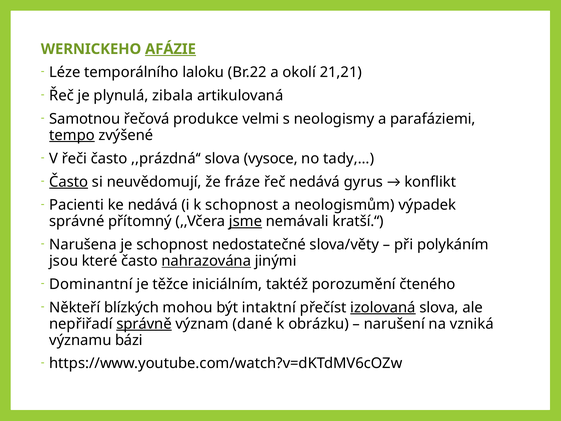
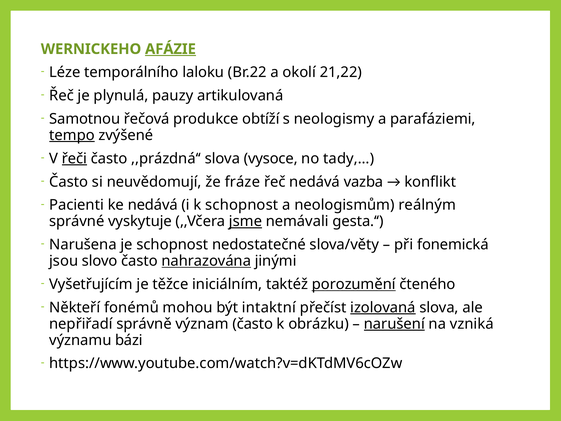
21,21: 21,21 -> 21,22
zibala: zibala -> pauzy
velmi: velmi -> obtíží
řeči underline: none -> present
Často at (69, 182) underline: present -> none
gyrus: gyrus -> vazba
výpadek: výpadek -> reálným
přítomný: přítomný -> vyskytuje
kratší.‘‘: kratší.‘‘ -> gesta.‘‘
polykáním: polykáním -> fonemická
které: které -> slovo
Dominantní: Dominantní -> Vyšetřujícím
porozumění underline: none -> present
blízkých: blízkých -> fonémů
správně underline: present -> none
význam dané: dané -> často
narušení underline: none -> present
